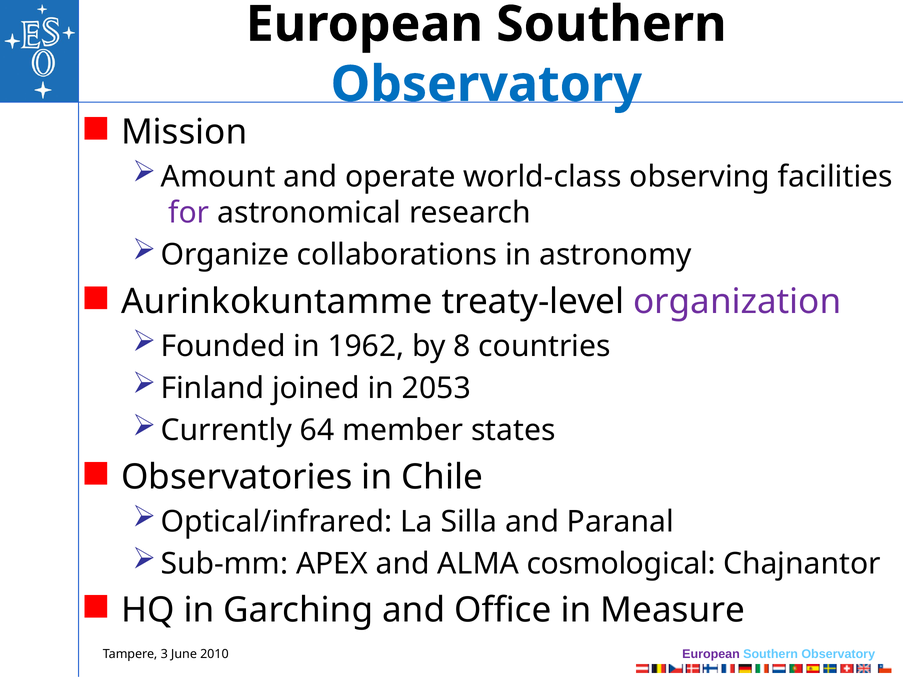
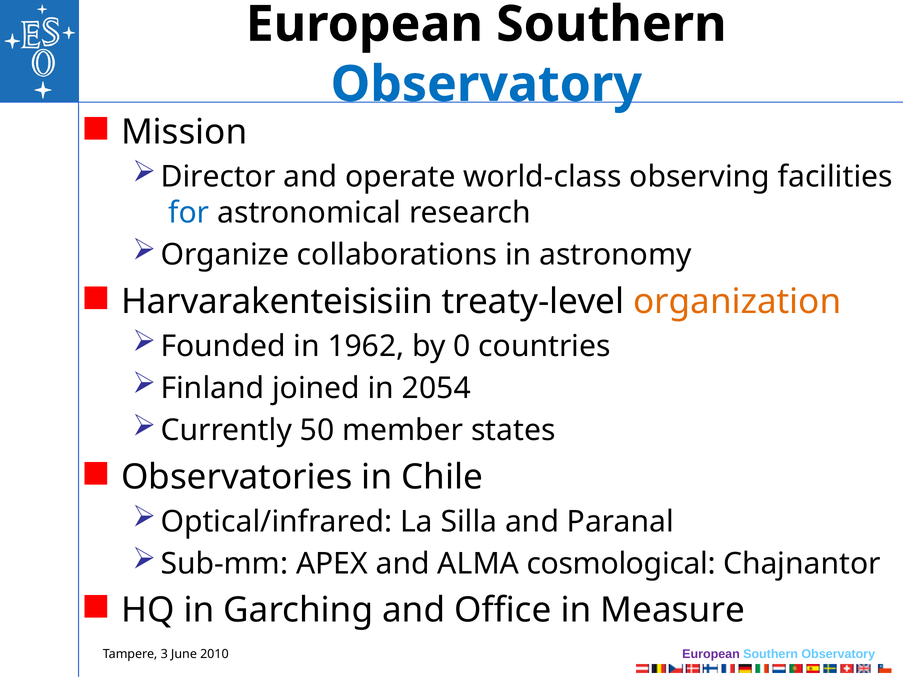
Amount: Amount -> Director
for colour: purple -> blue
Aurinkokuntamme: Aurinkokuntamme -> Harvarakenteisisiin
organization colour: purple -> orange
8: 8 -> 0
2053: 2053 -> 2054
64: 64 -> 50
